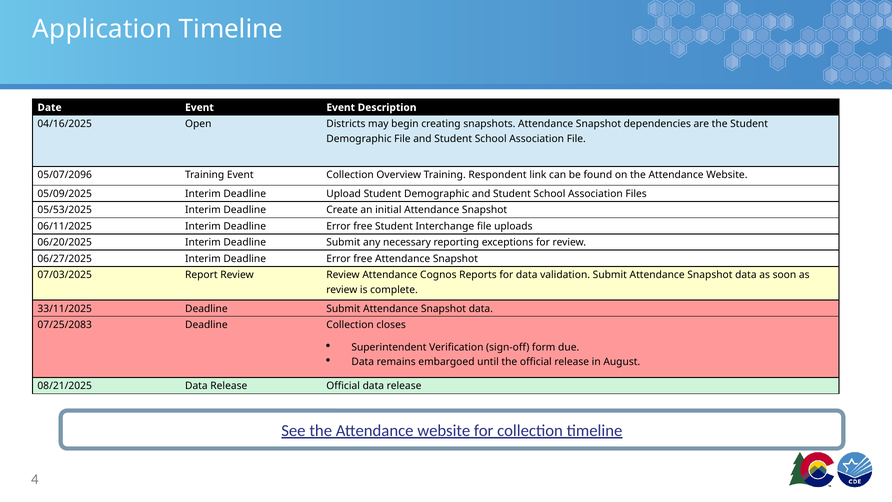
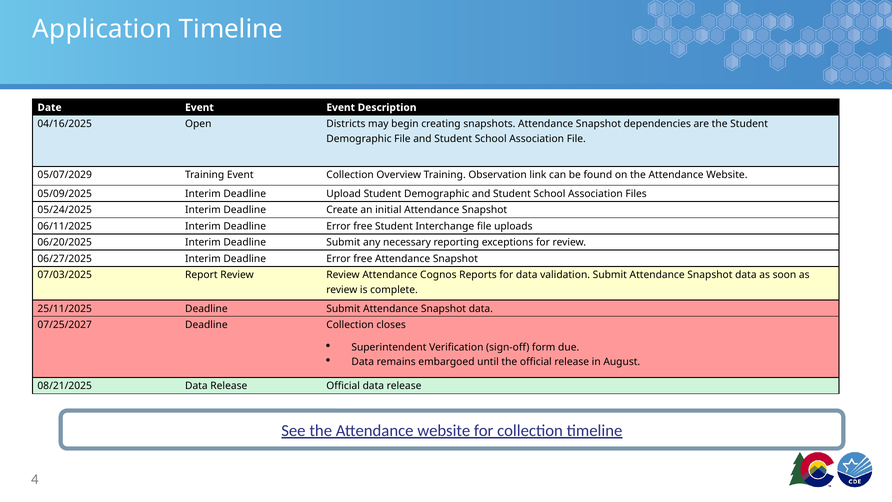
05/07/2096: 05/07/2096 -> 05/07/2029
Respondent: Respondent -> Observation
05/53/2025: 05/53/2025 -> 05/24/2025
33/11/2025: 33/11/2025 -> 25/11/2025
07/25/2083: 07/25/2083 -> 07/25/2027
